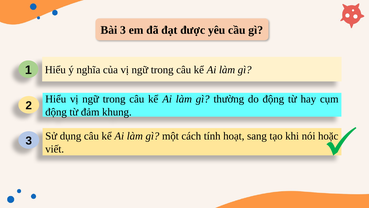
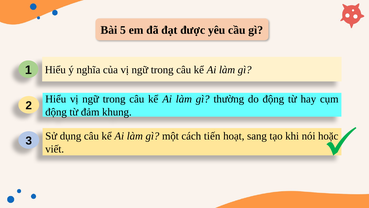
Bài 3: 3 -> 5
tính: tính -> tiến
